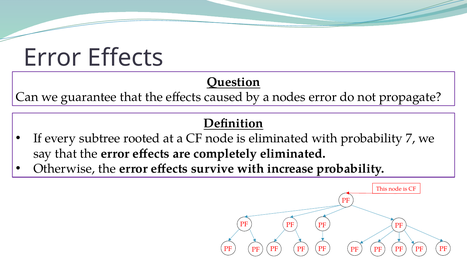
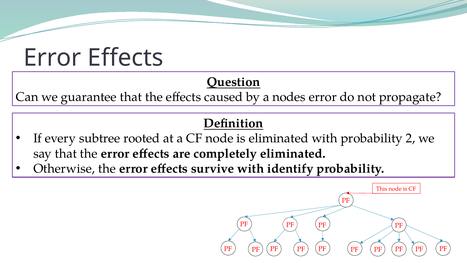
7: 7 -> 2
increase: increase -> identify
